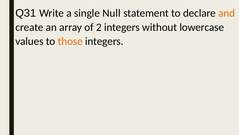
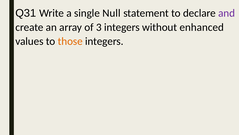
and colour: orange -> purple
2: 2 -> 3
lowercase: lowercase -> enhanced
